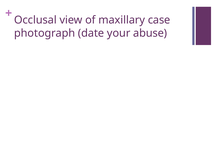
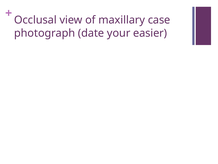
abuse: abuse -> easier
